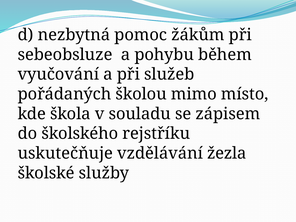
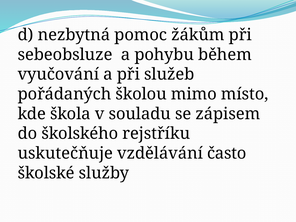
žezla: žezla -> často
